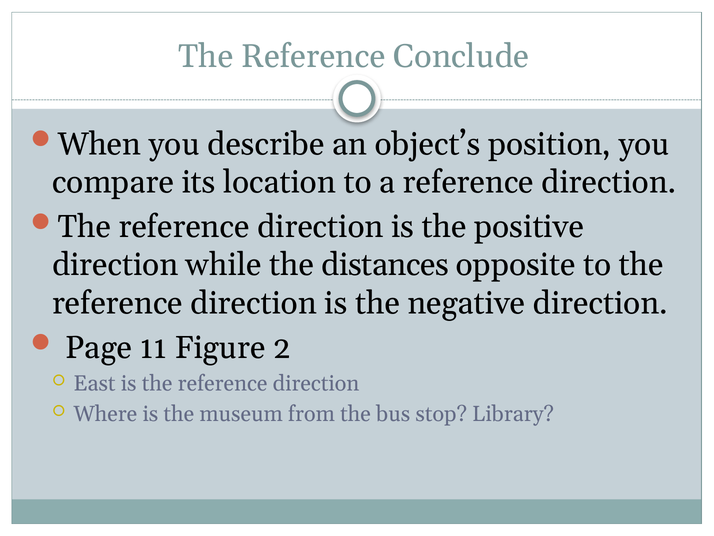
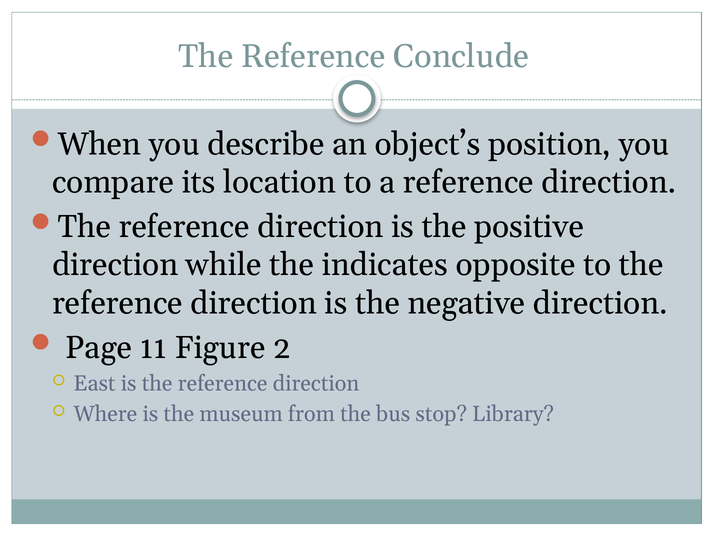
distances: distances -> indicates
